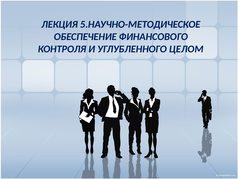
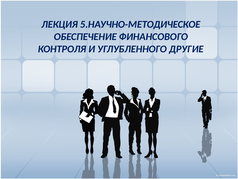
ЦЕЛОМ: ЦЕЛОМ -> ДРУГИЕ
